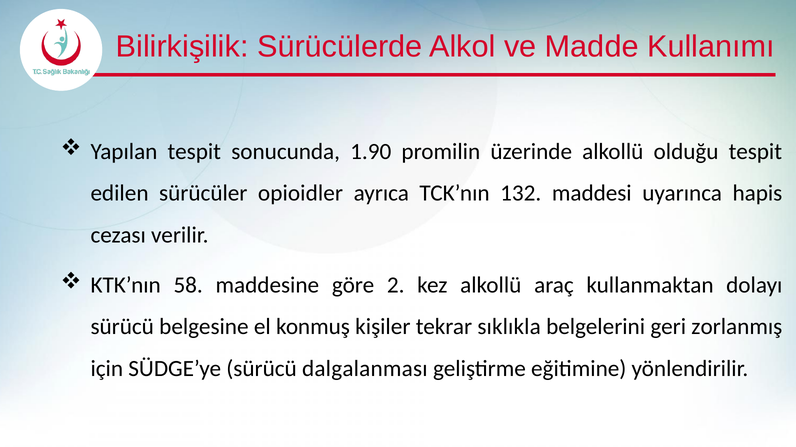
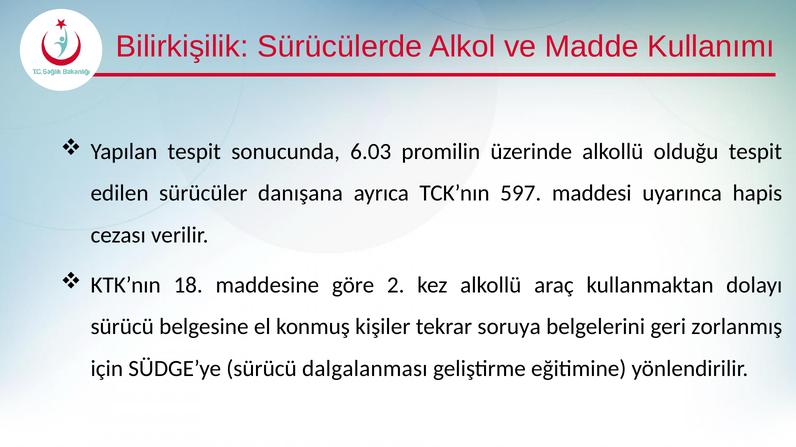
1.90: 1.90 -> 6.03
opioidler: opioidler -> danışana
132: 132 -> 597
58: 58 -> 18
sıklıkla: sıklıkla -> soruya
